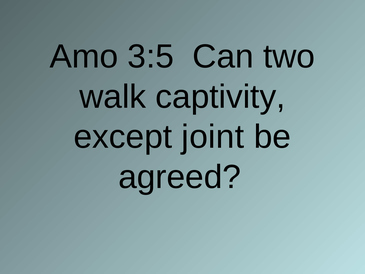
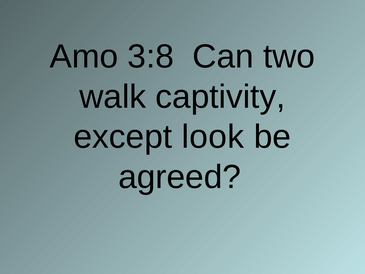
3:5: 3:5 -> 3:8
joint: joint -> look
